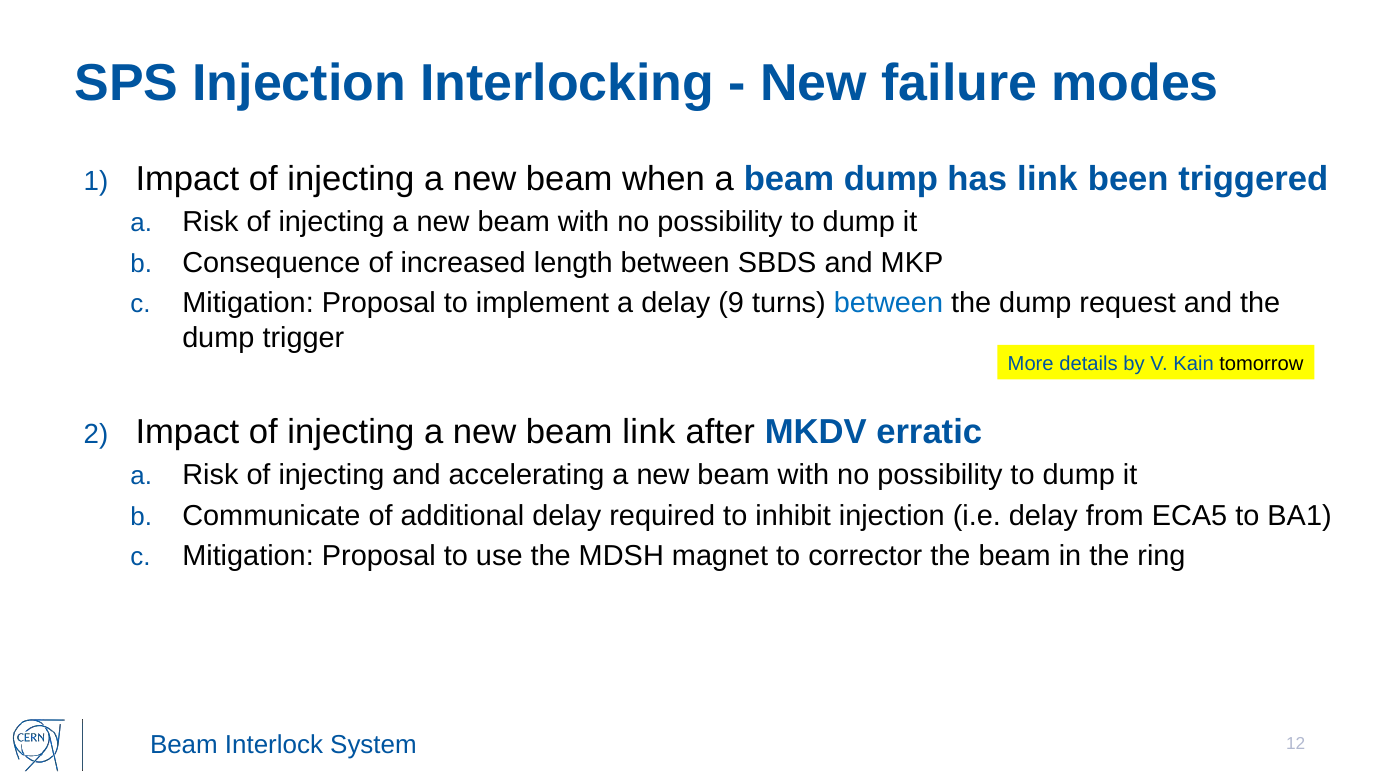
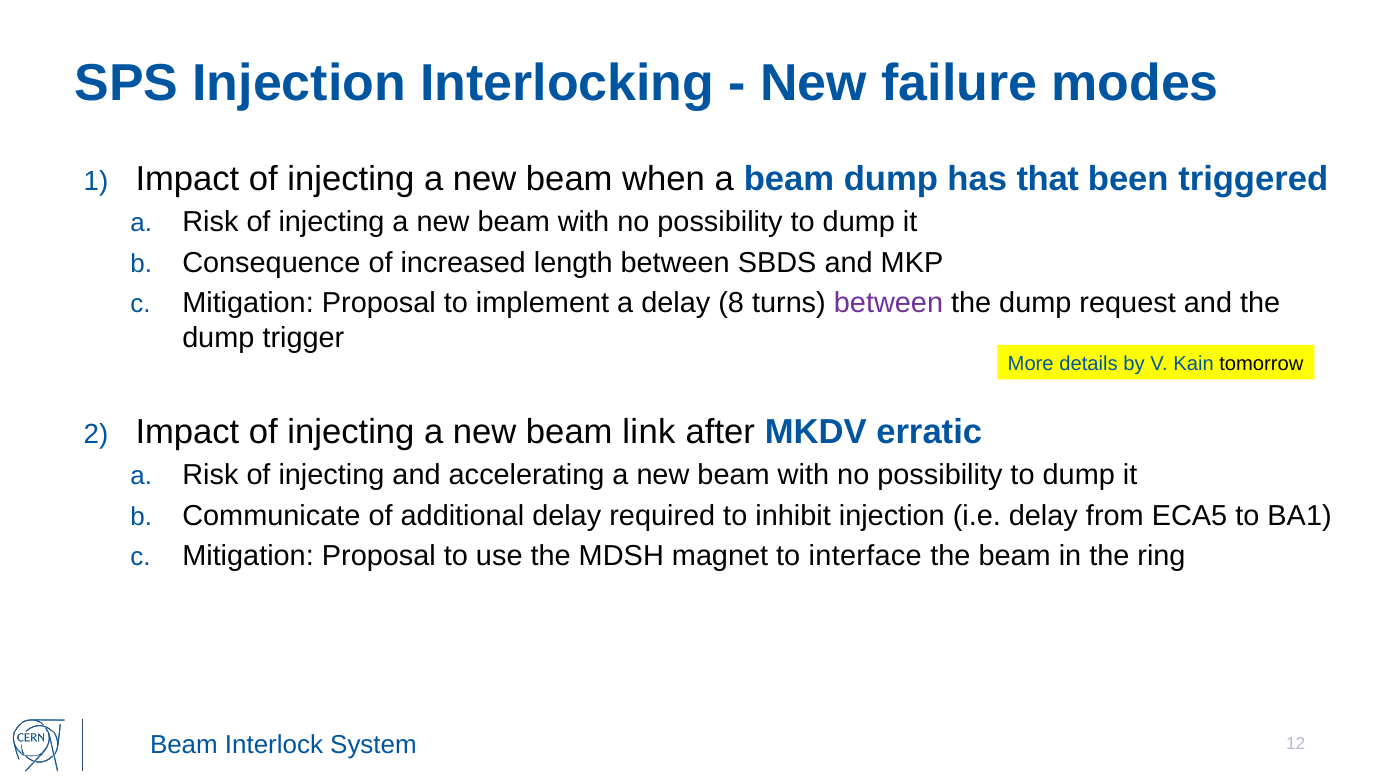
has link: link -> that
9: 9 -> 8
between at (888, 303) colour: blue -> purple
corrector: corrector -> interface
